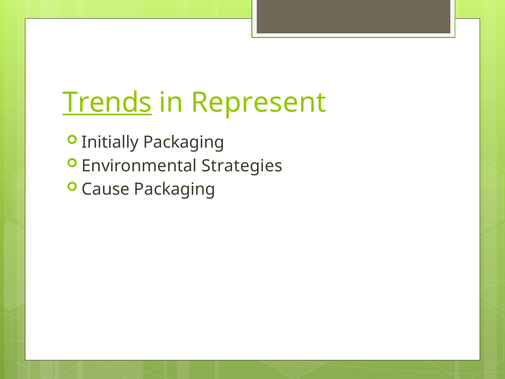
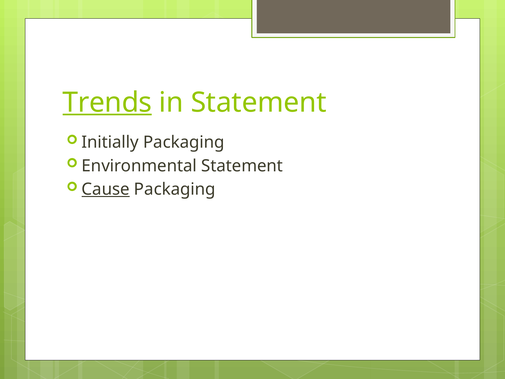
in Represent: Represent -> Statement
Environmental Strategies: Strategies -> Statement
Cause underline: none -> present
